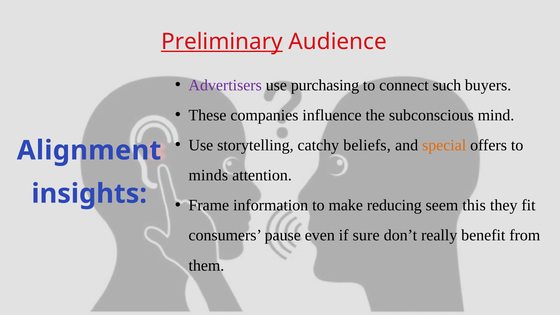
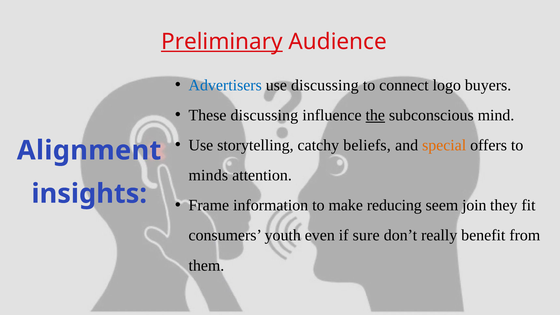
Advertisers colour: purple -> blue
use purchasing: purchasing -> discussing
such: such -> logo
These companies: companies -> discussing
the underline: none -> present
this: this -> join
pause: pause -> youth
